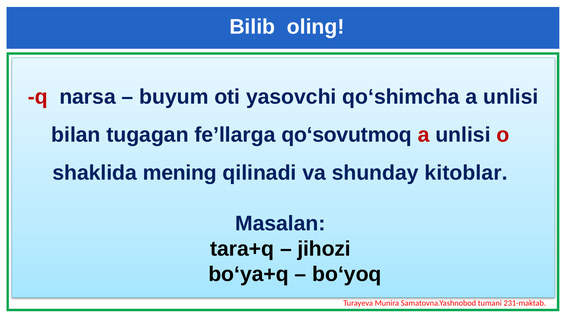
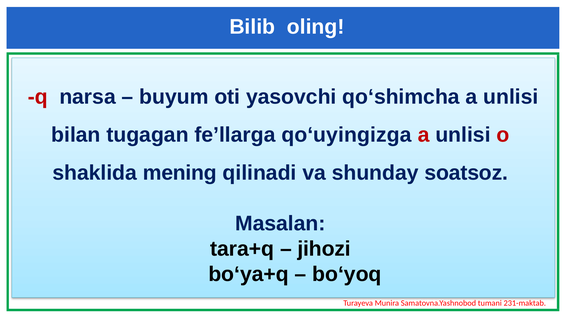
qo‘sovutmoq: qo‘sovutmoq -> qo‘uyingizga
kitoblar: kitoblar -> soatsoz
